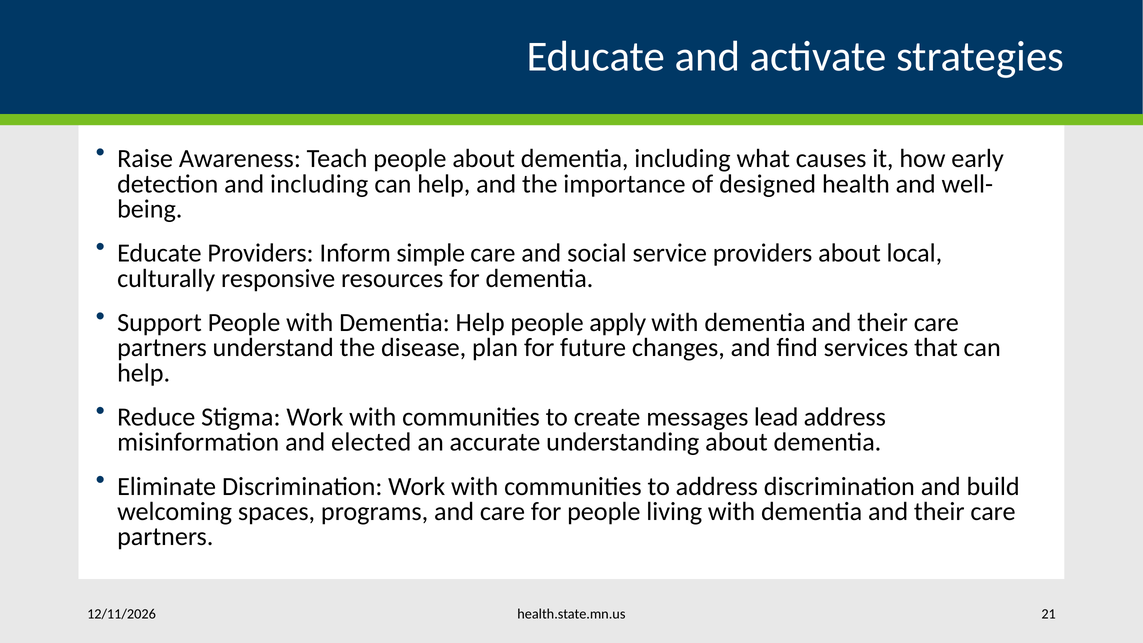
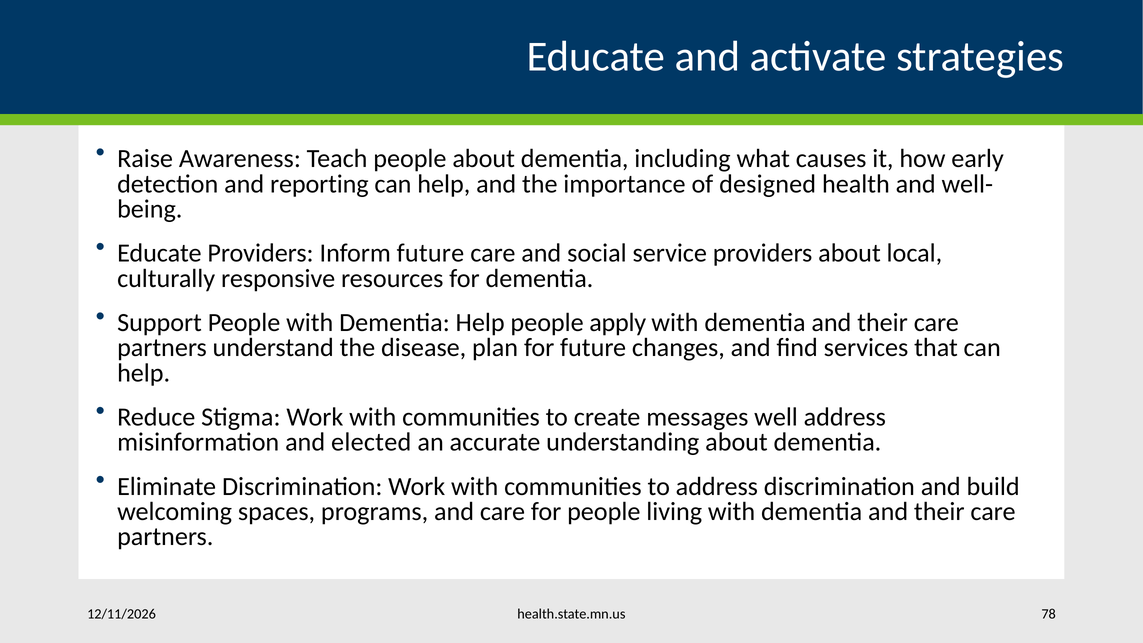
and including: including -> reporting
Inform simple: simple -> future
lead: lead -> well
21: 21 -> 78
